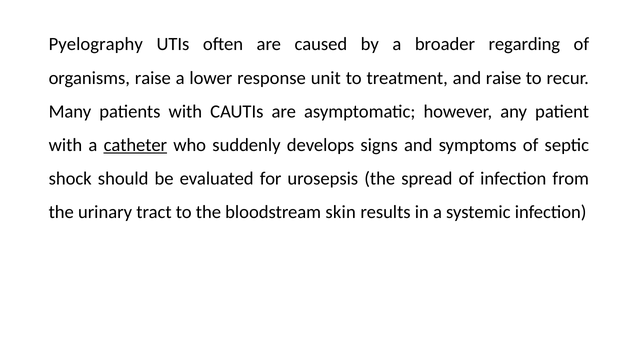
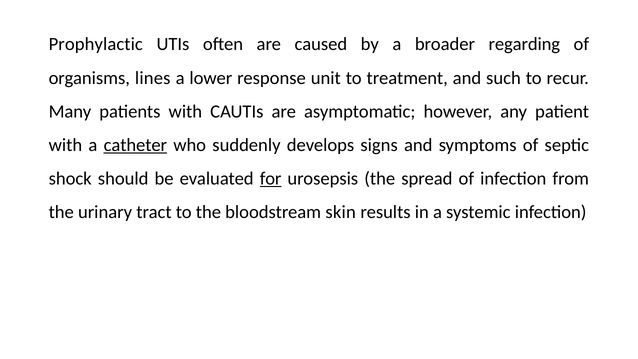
Pyelography: Pyelography -> Prophylactic
organisms raise: raise -> lines
and raise: raise -> such
for underline: none -> present
